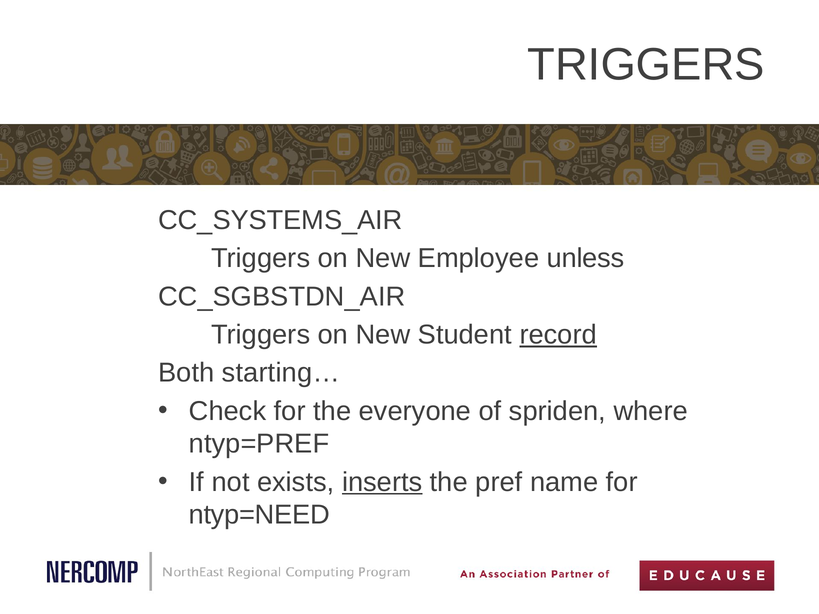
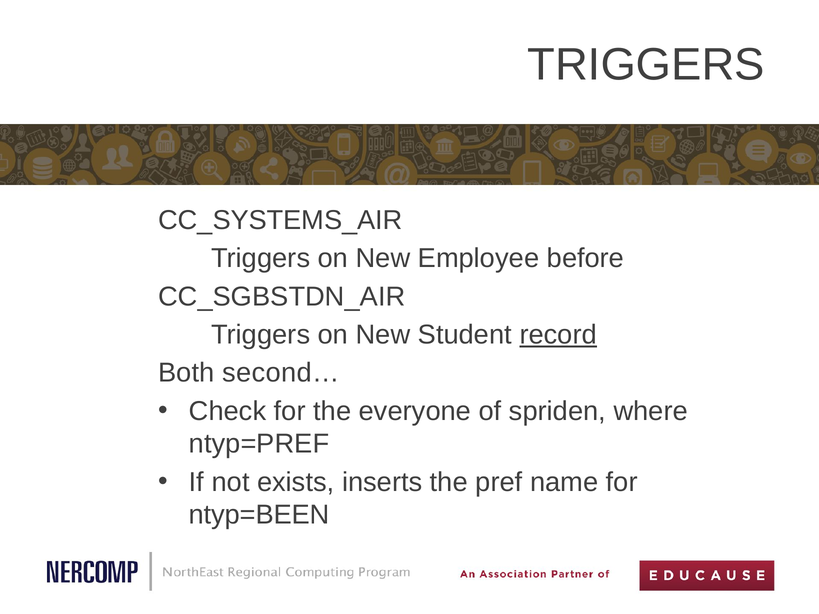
unless: unless -> before
starting…: starting… -> second…
inserts underline: present -> none
ntyp=NEED: ntyp=NEED -> ntyp=BEEN
